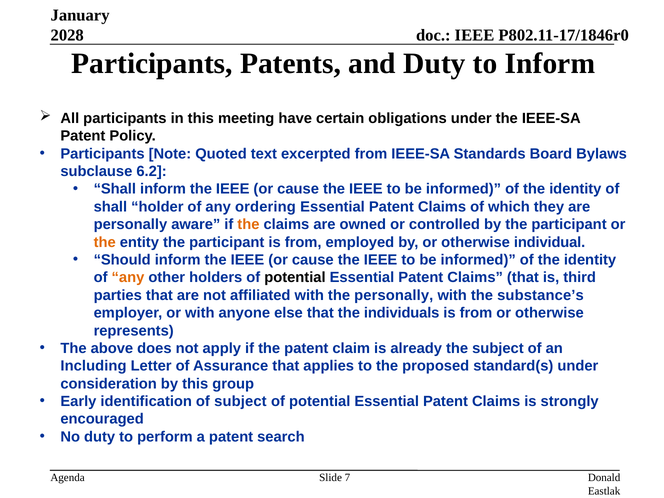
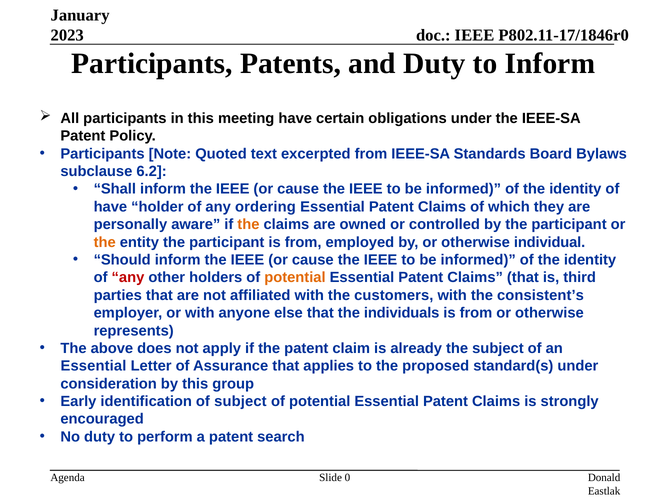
2028: 2028 -> 2023
shall at (110, 207): shall -> have
any at (128, 278) colour: orange -> red
potential at (295, 278) colour: black -> orange
the personally: personally -> customers
substance’s: substance’s -> consistent’s
Including at (94, 366): Including -> Essential
7: 7 -> 0
